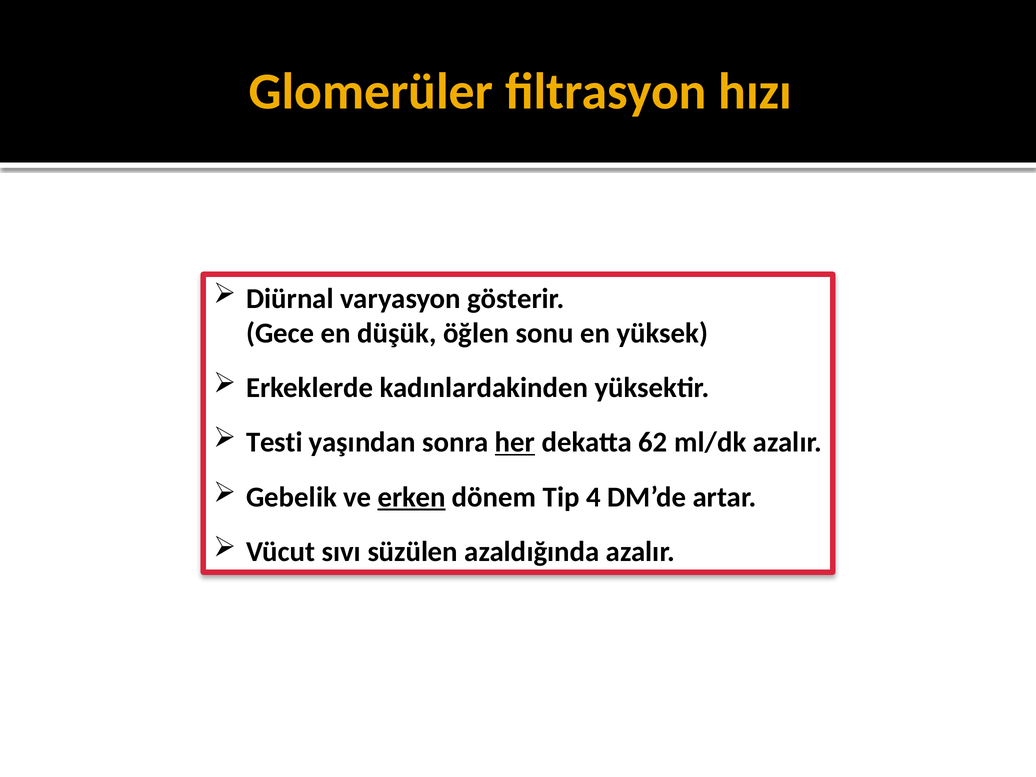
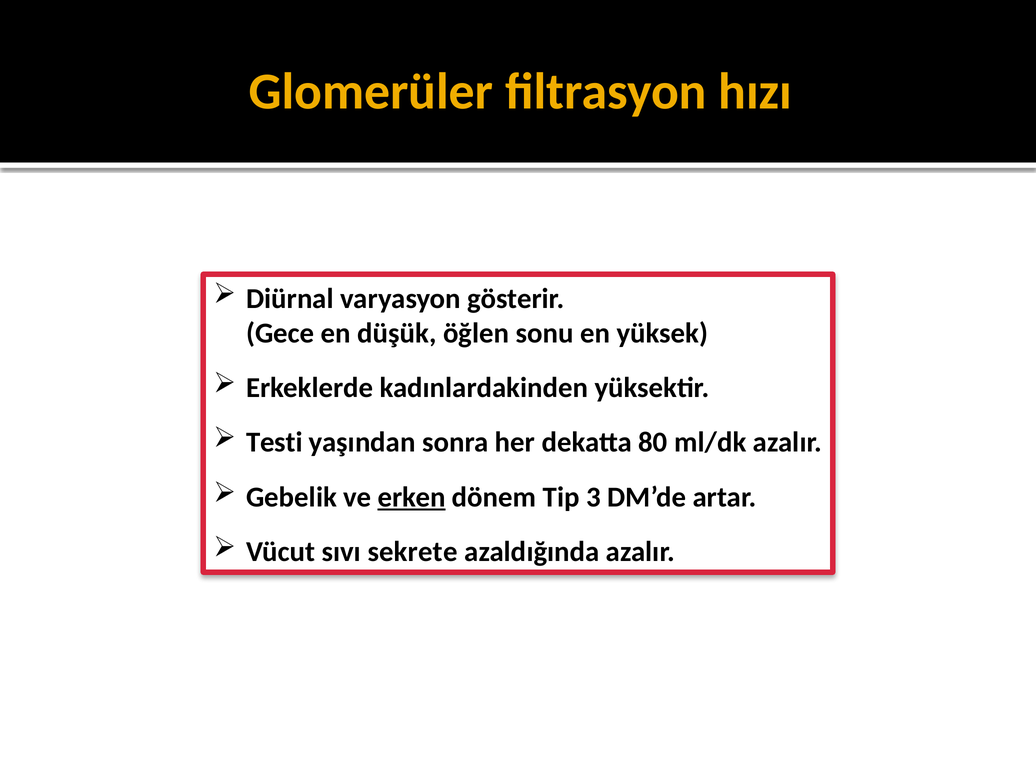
her underline: present -> none
62: 62 -> 80
4: 4 -> 3
süzülen: süzülen -> sekrete
